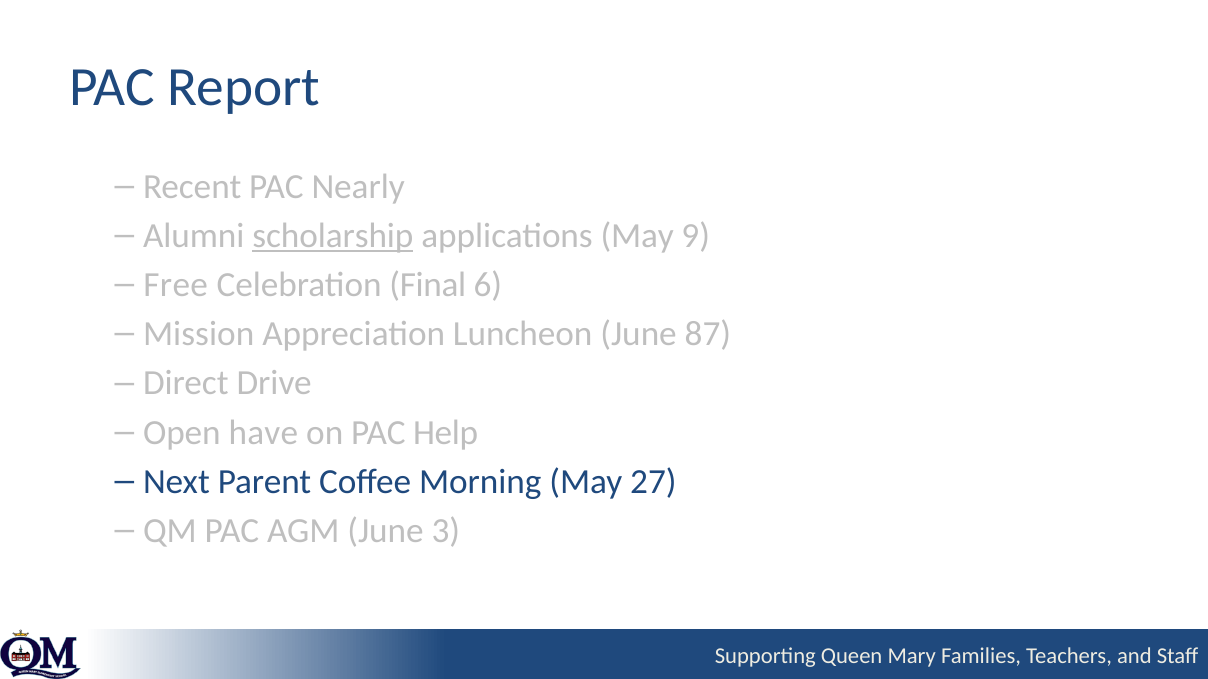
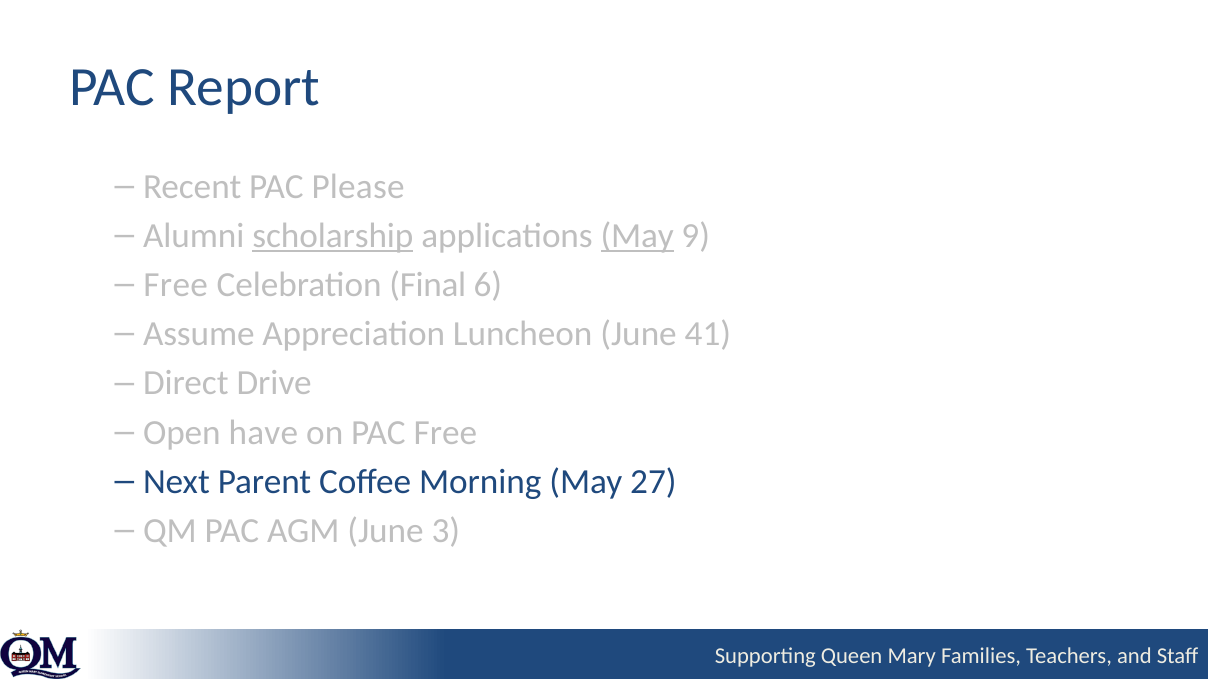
Nearly: Nearly -> Please
May at (637, 236) underline: none -> present
Mission: Mission -> Assume
87: 87 -> 41
PAC Help: Help -> Free
